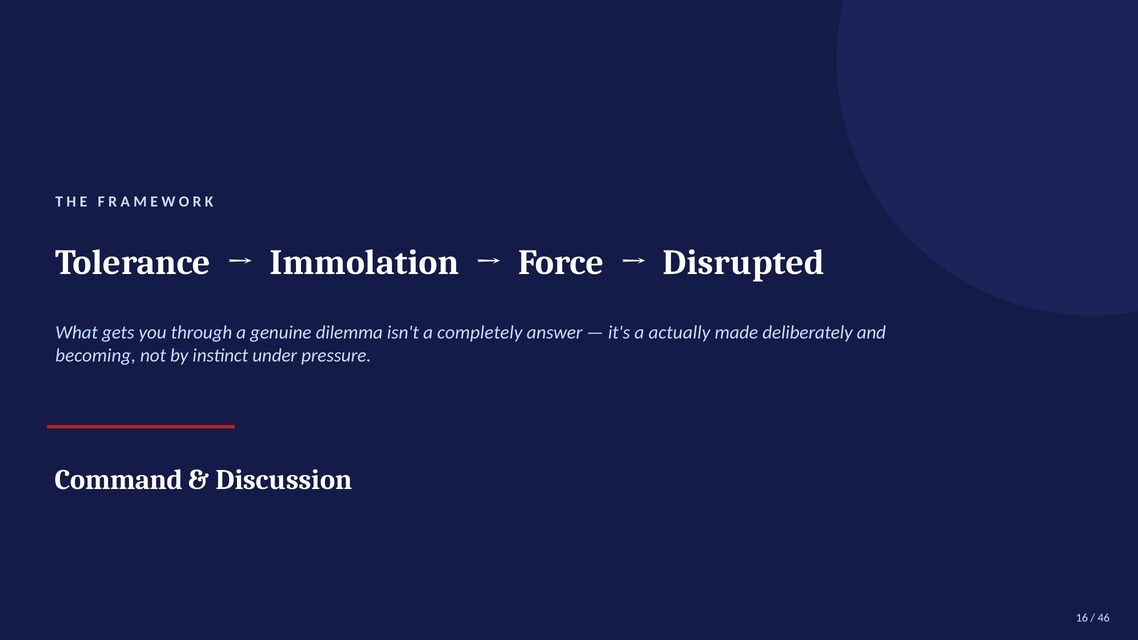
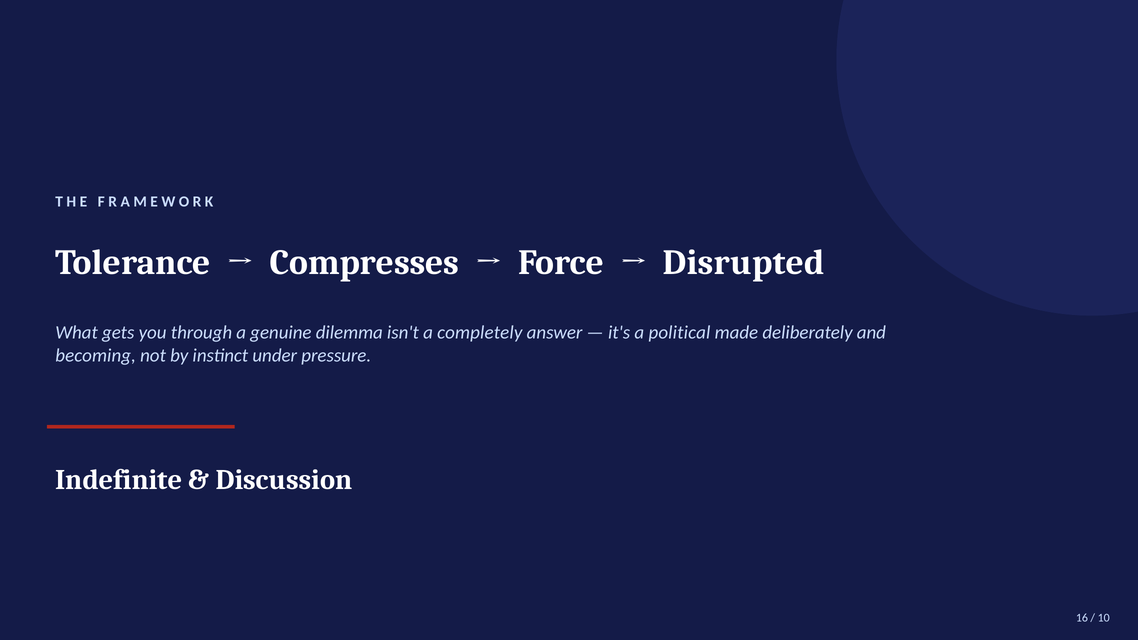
Immolation: Immolation -> Compresses
actually: actually -> political
Command: Command -> Indefinite
46: 46 -> 10
